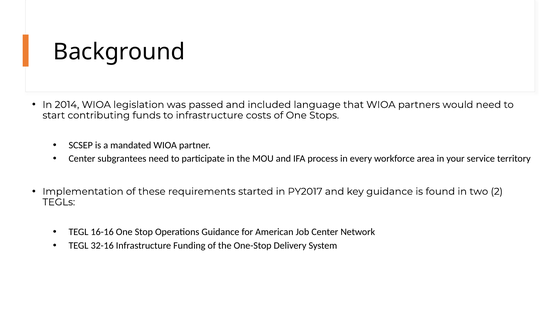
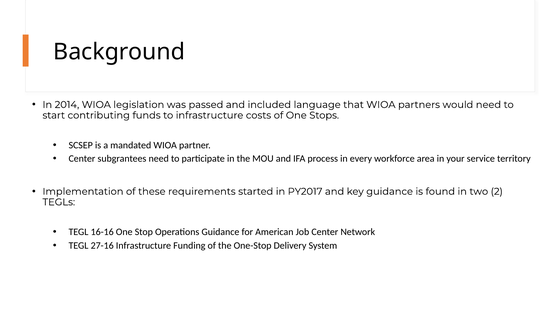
32-16: 32-16 -> 27-16
